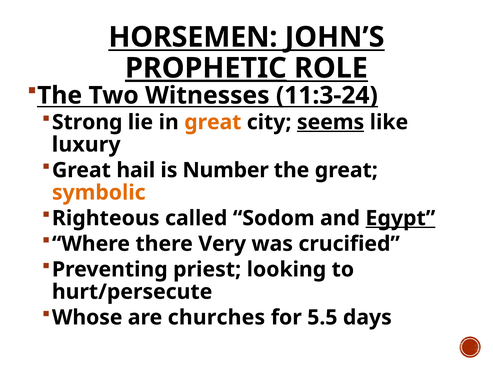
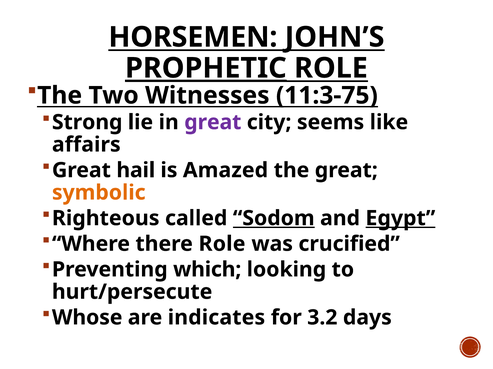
11:3-24: 11:3-24 -> 11:3-75
great at (213, 122) colour: orange -> purple
seems underline: present -> none
luxury: luxury -> affairs
Number: Number -> Amazed
Sodom underline: none -> present
there Very: Very -> Role
priest: priest -> which
churches: churches -> indicates
5.5: 5.5 -> 3.2
